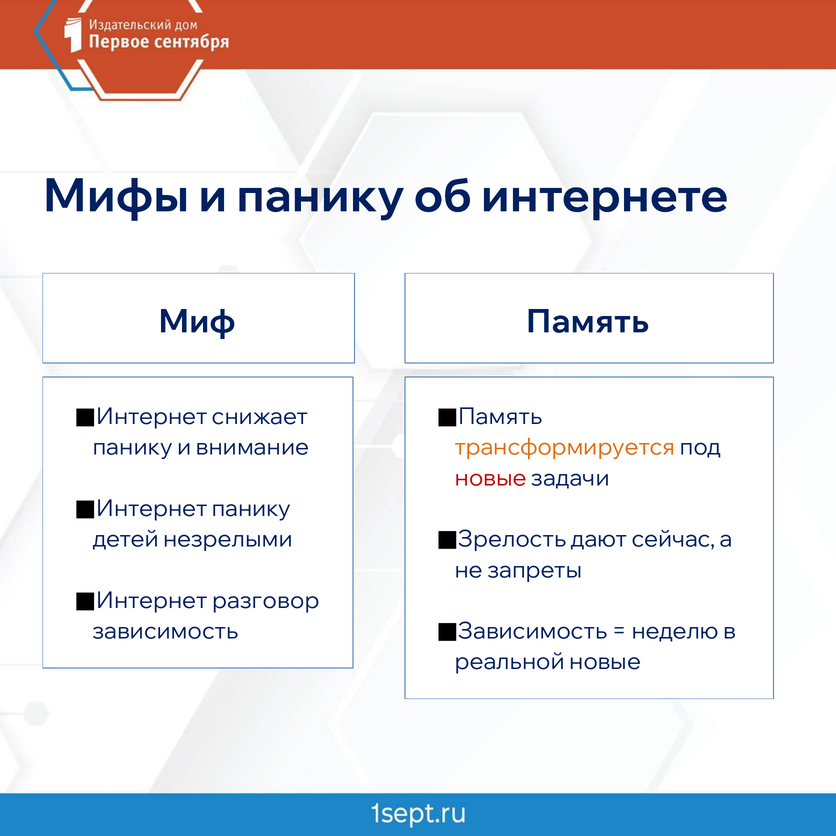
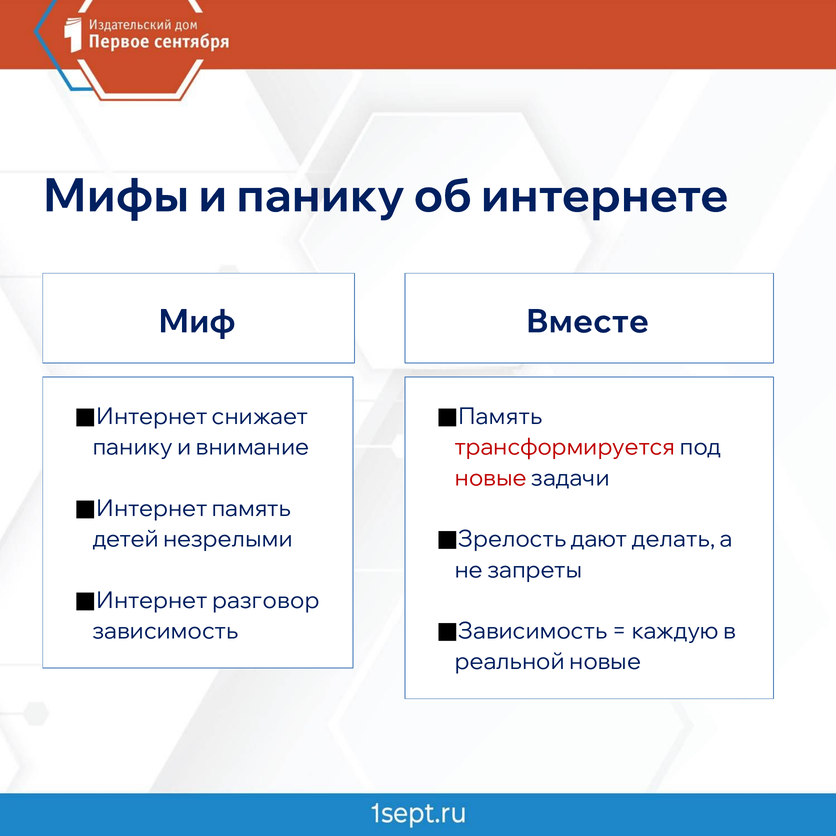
Память: Память -> Вместе
трансформируется colour: orange -> red
панику at (251, 509): панику -> память
сейчас: сейчас -> делать
неделю: неделю -> каждую
